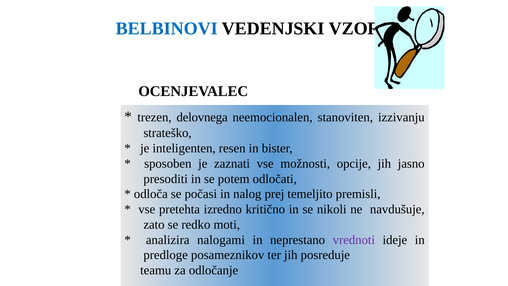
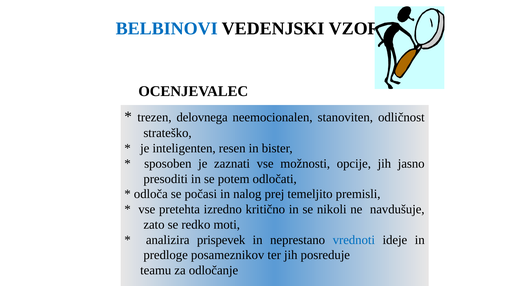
izzivanju: izzivanju -> odličnost
nalogami: nalogami -> prispevek
vrednoti colour: purple -> blue
